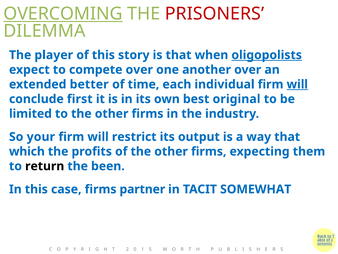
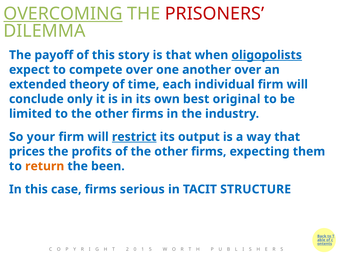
player: player -> payoff
better: better -> theory
will at (297, 84) underline: present -> none
first: first -> only
restrict underline: none -> present
which: which -> prices
return colour: black -> orange
partner: partner -> serious
SOMEWHAT: SOMEWHAT -> STRUCTURE
